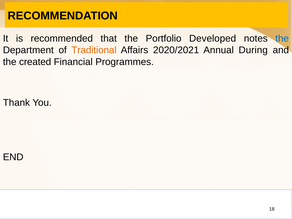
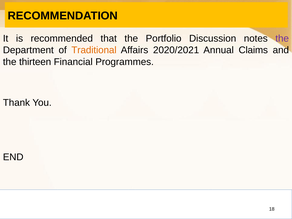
Developed: Developed -> Discussion
the at (282, 38) colour: blue -> purple
During: During -> Claims
created: created -> thirteen
